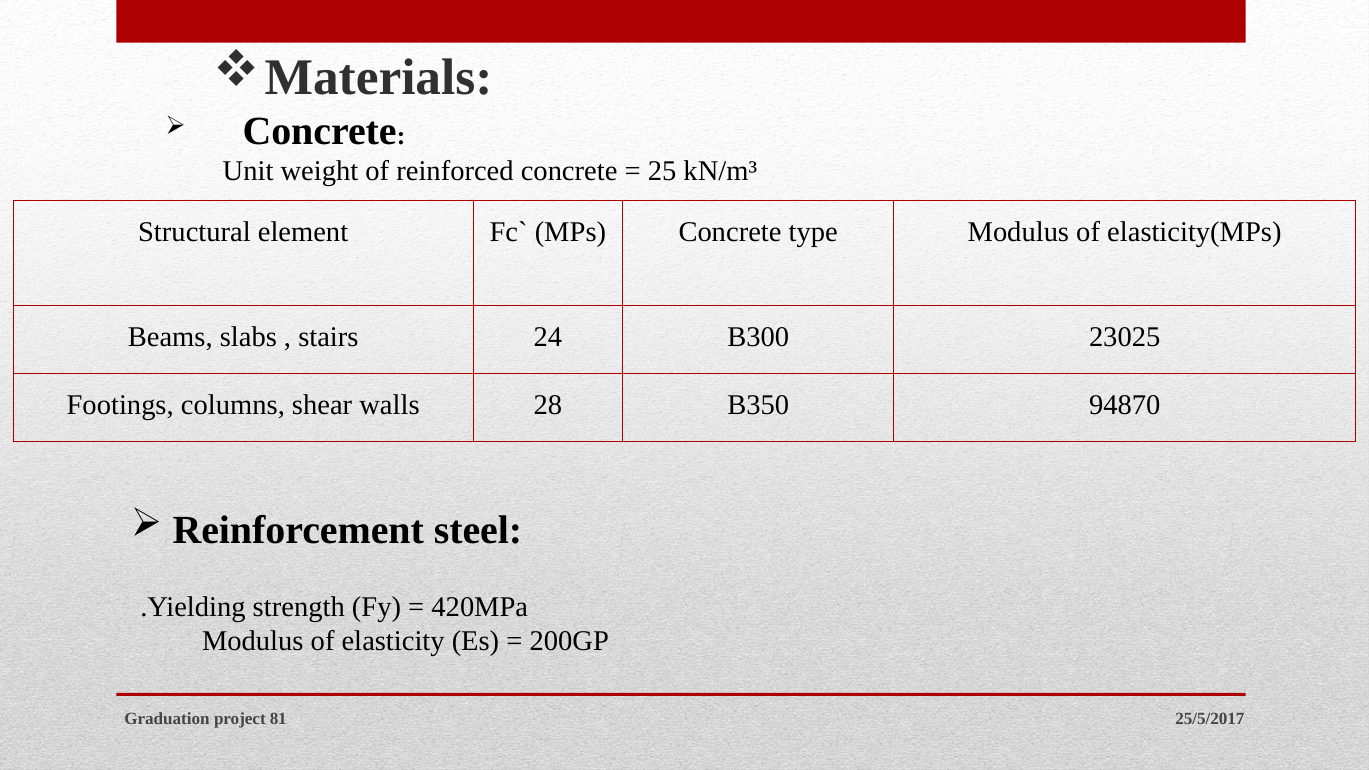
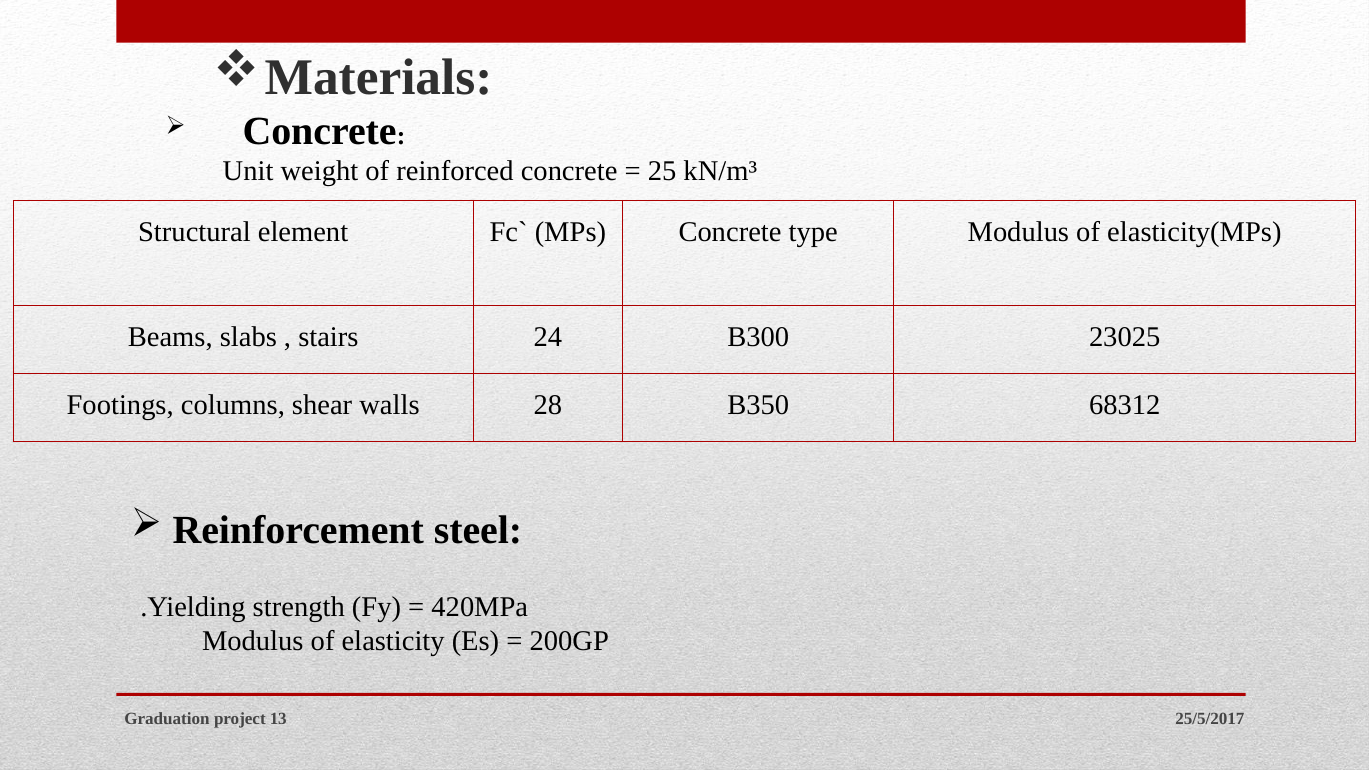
94870: 94870 -> 68312
81: 81 -> 13
